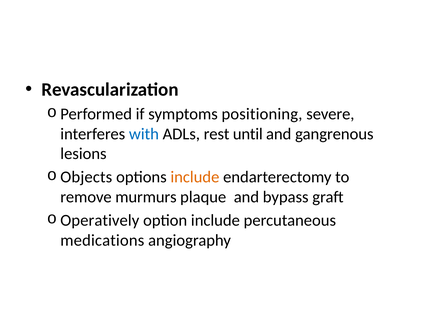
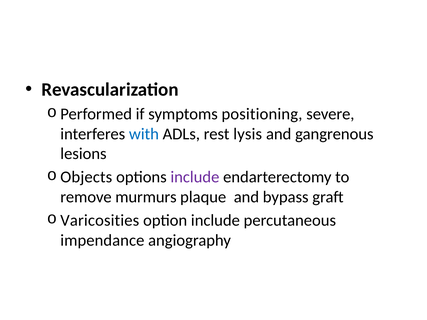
until: until -> lysis
include at (195, 177) colour: orange -> purple
Operatively: Operatively -> Varicosities
medications: medications -> impendance
